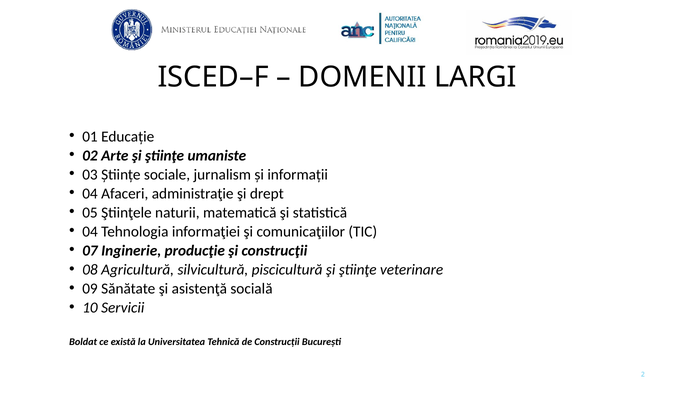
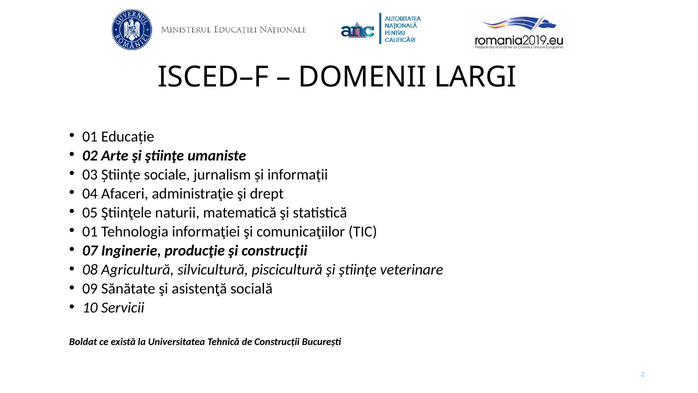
04 at (90, 231): 04 -> 01
